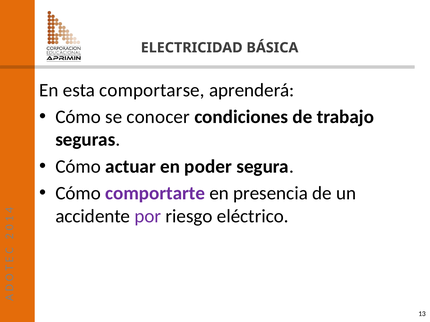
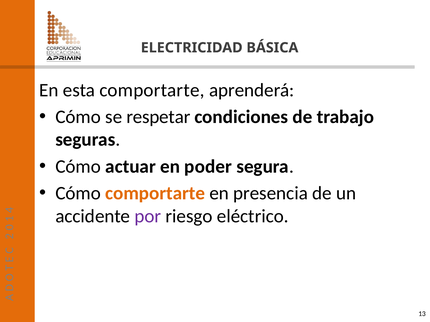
esta comportarse: comportarse -> comportarte
conocer: conocer -> respetar
comportarte at (155, 193) colour: purple -> orange
